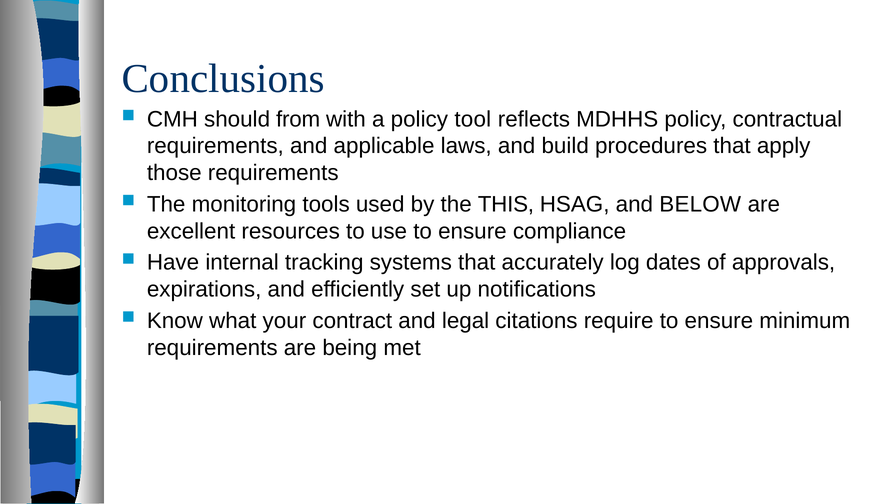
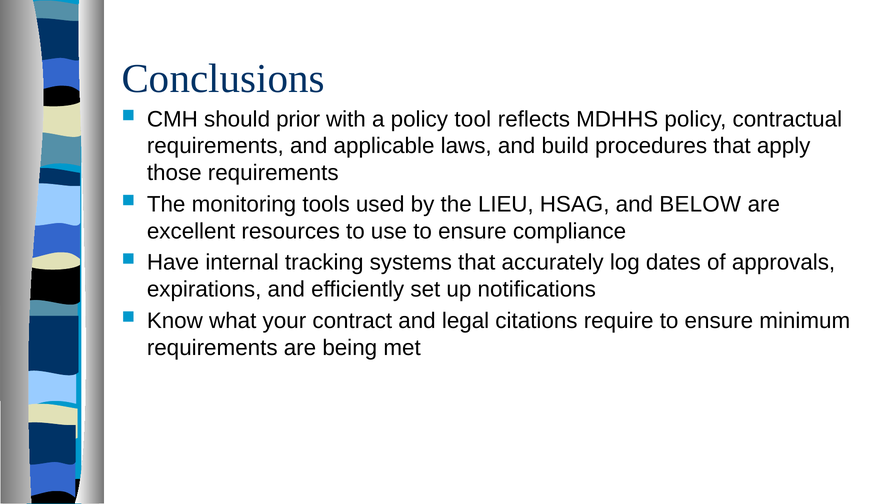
from: from -> prior
THIS: THIS -> LIEU
